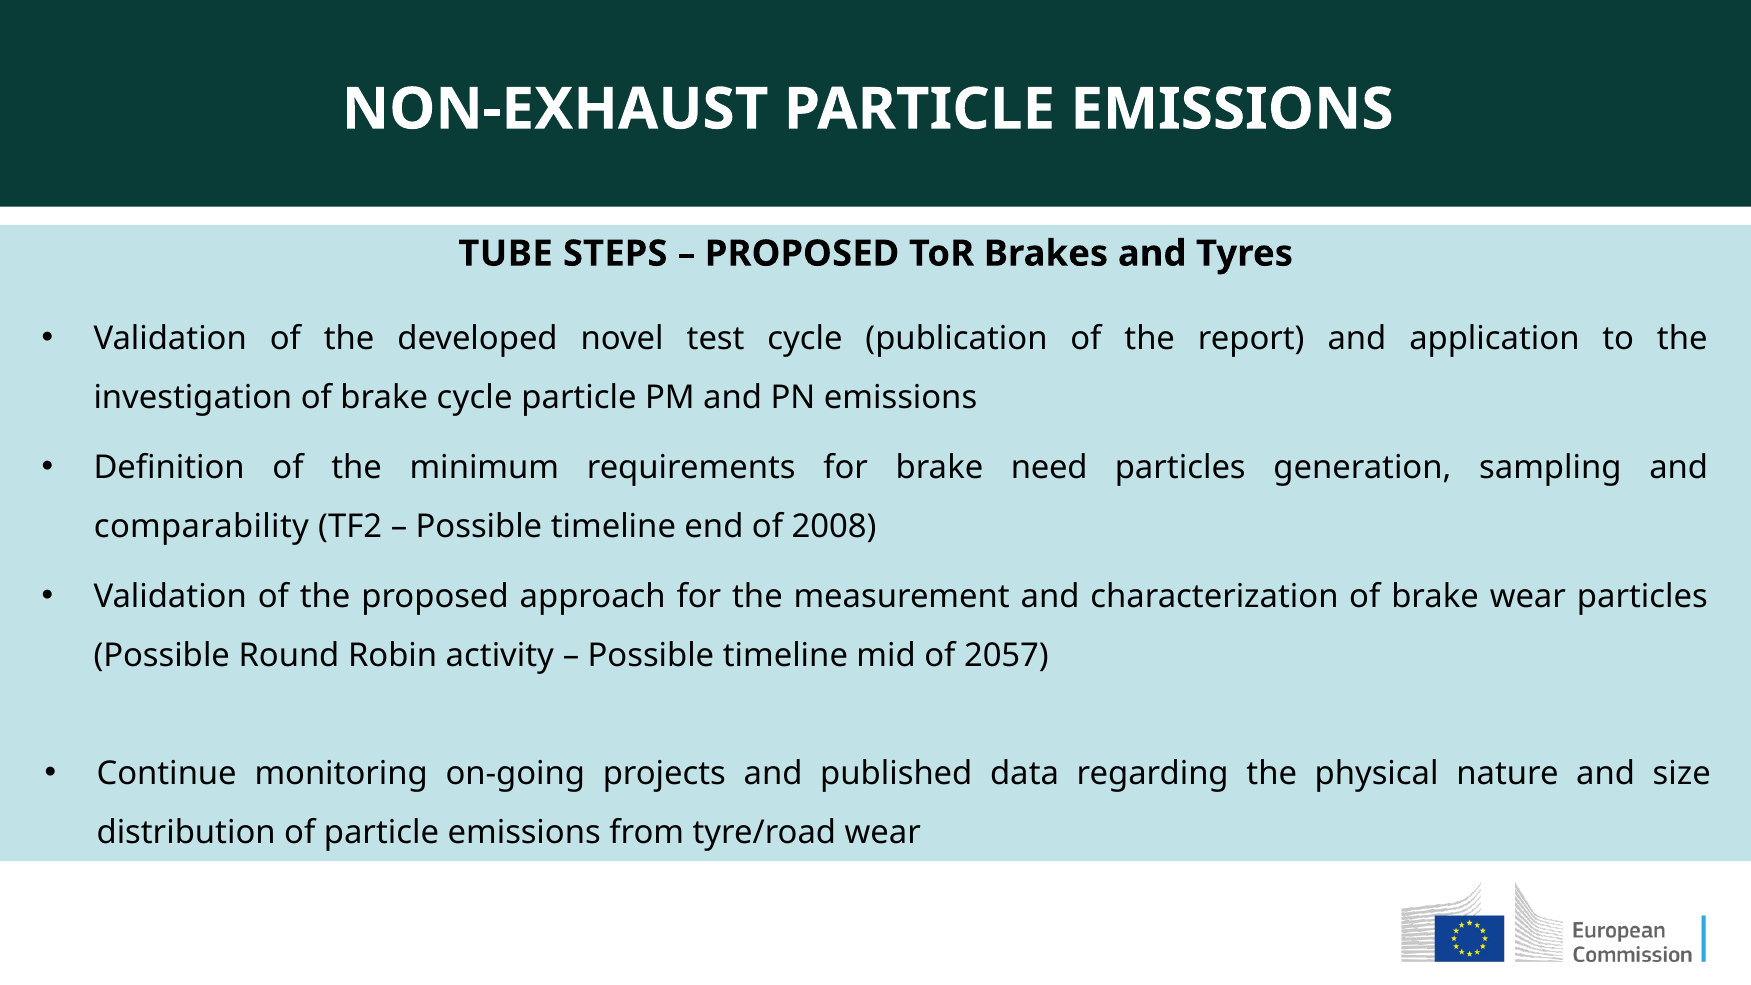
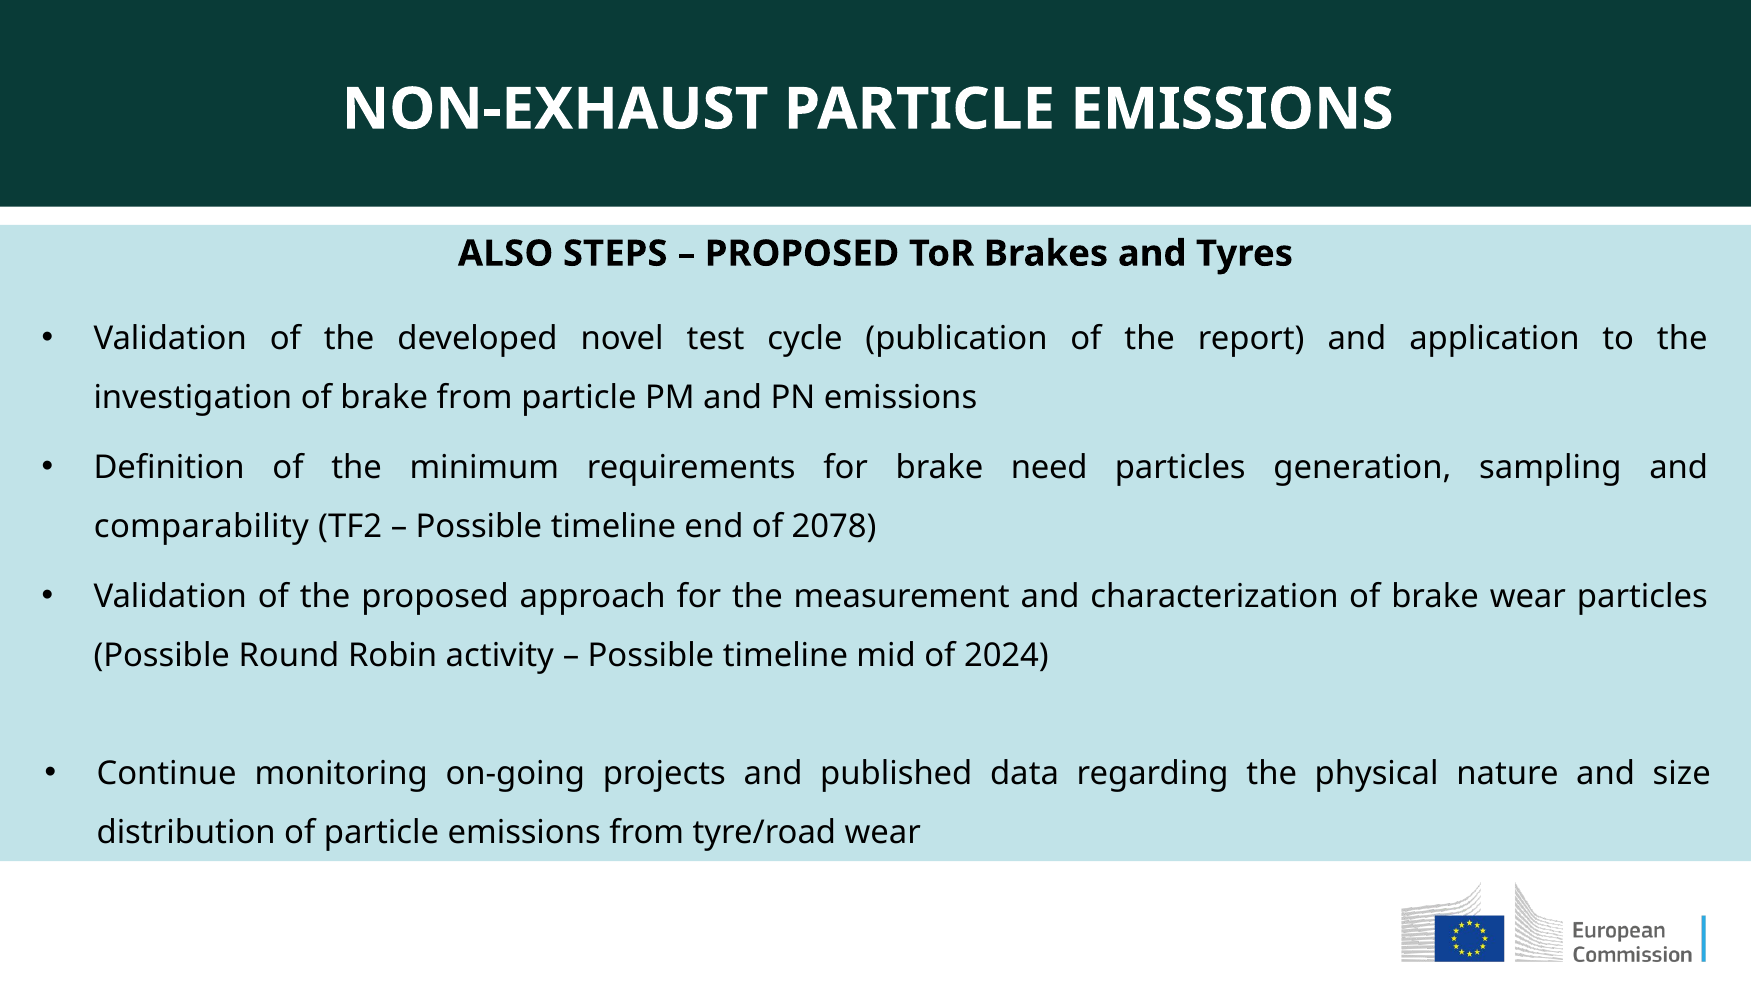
TUBE: TUBE -> ALSO
brake cycle: cycle -> from
2008: 2008 -> 2078
2057: 2057 -> 2024
